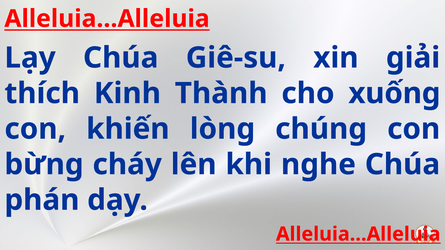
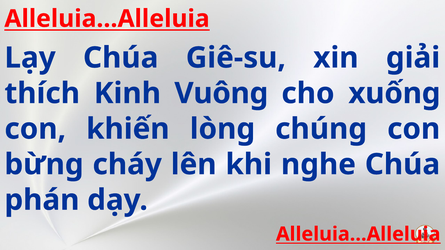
Thành: Thành -> Vuông
